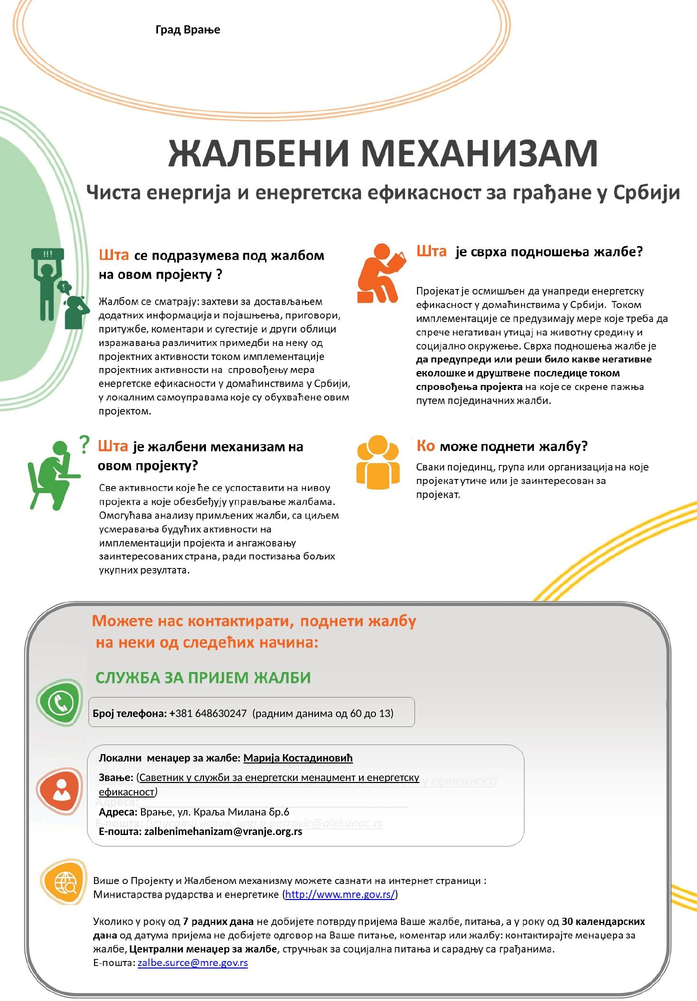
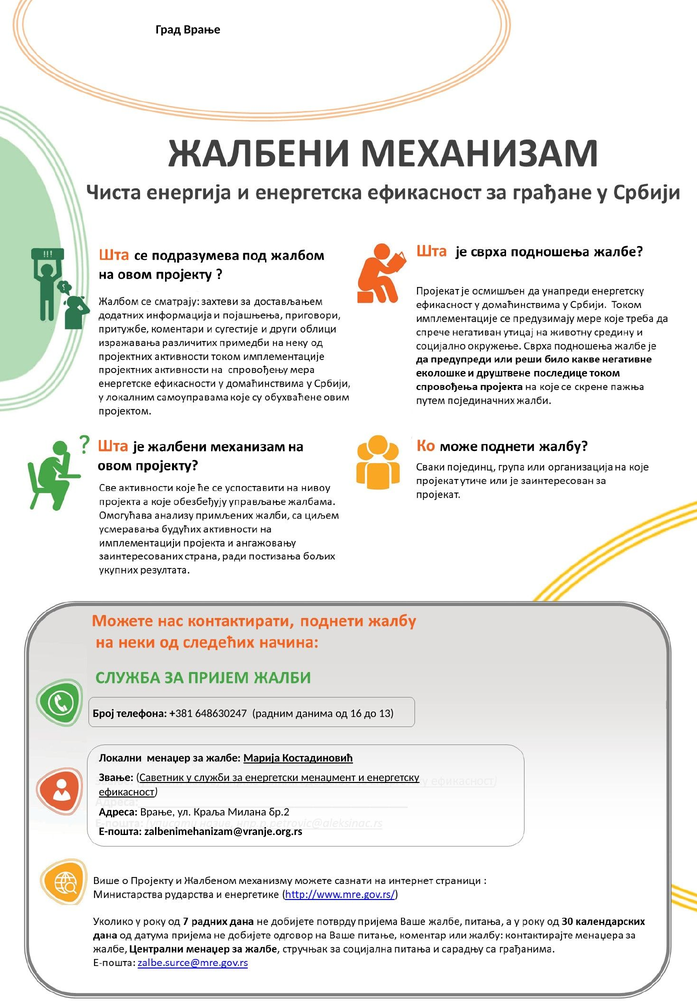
60: 60 -> 16
бр.6: бр.6 -> бр.2
